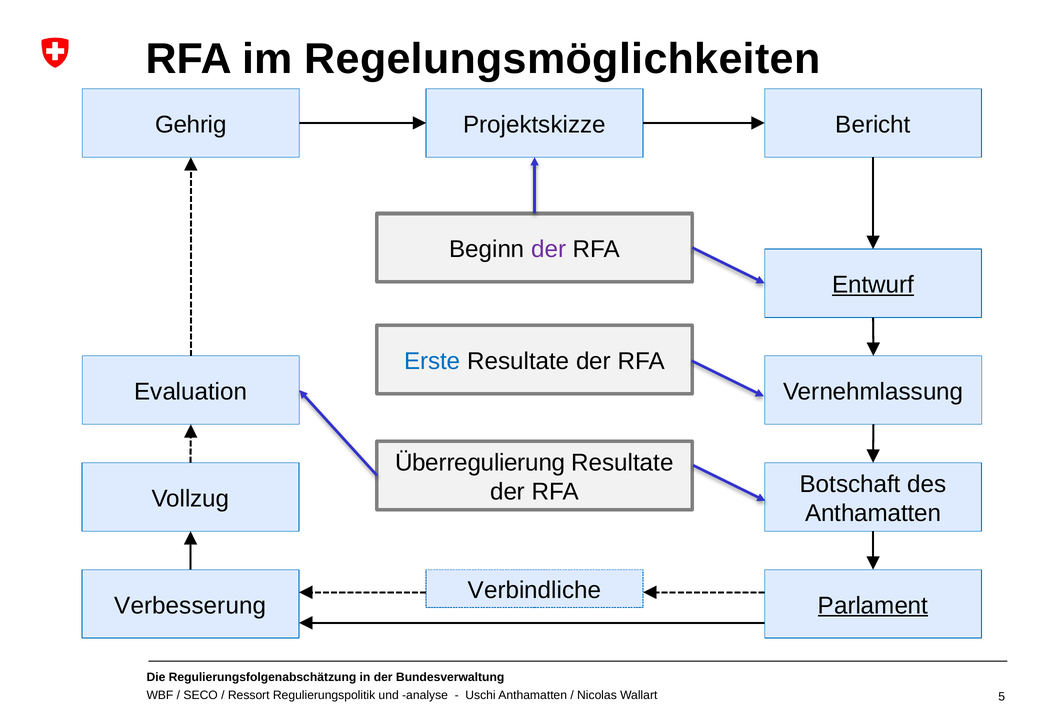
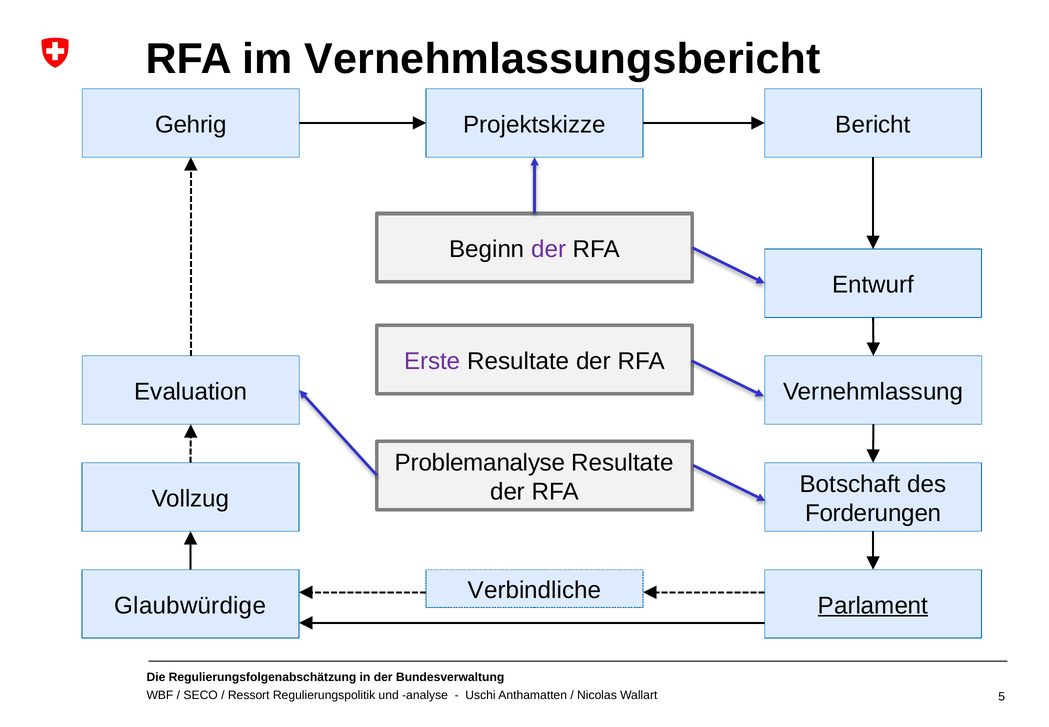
Regelungsmöglichkeiten: Regelungsmöglichkeiten -> Vernehmlassungsbericht
Entwurf underline: present -> none
Erste colour: blue -> purple
Überregulierung: Überregulierung -> Problemanalyse
Anthamatten at (873, 513): Anthamatten -> Forderungen
Verbesserung: Verbesserung -> Glaubwürdige
